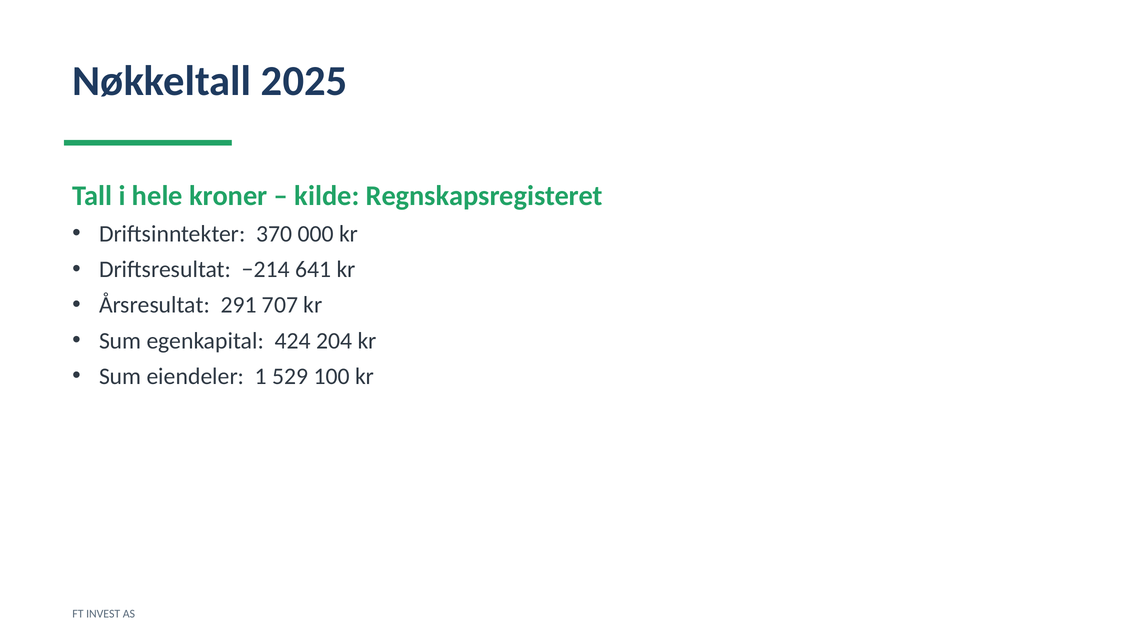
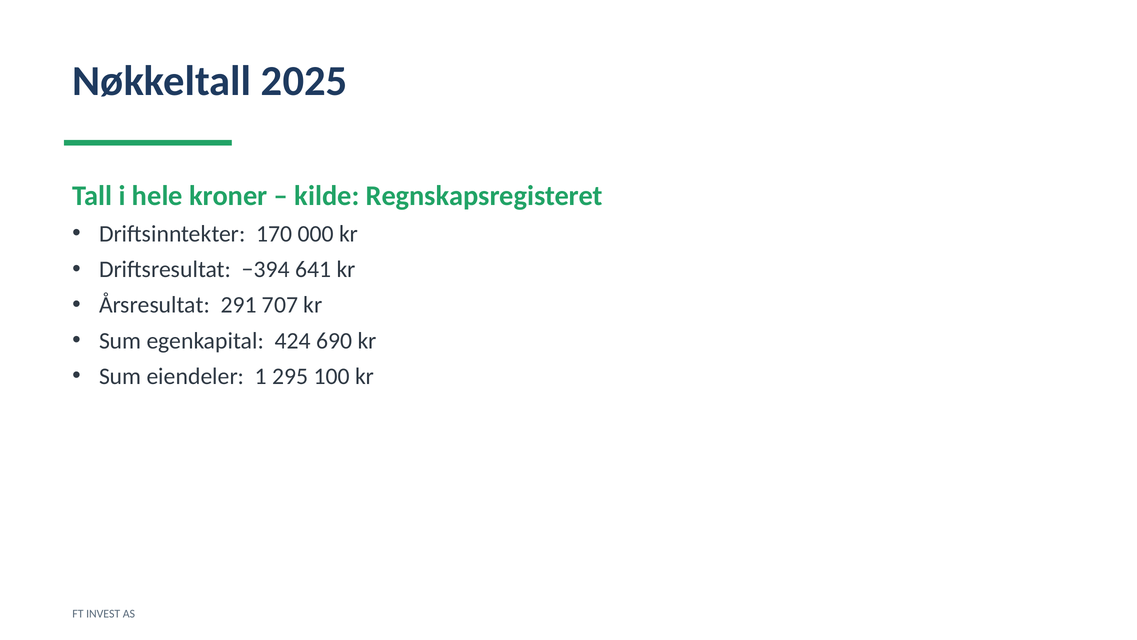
370: 370 -> 170
−214: −214 -> −394
204: 204 -> 690
529: 529 -> 295
